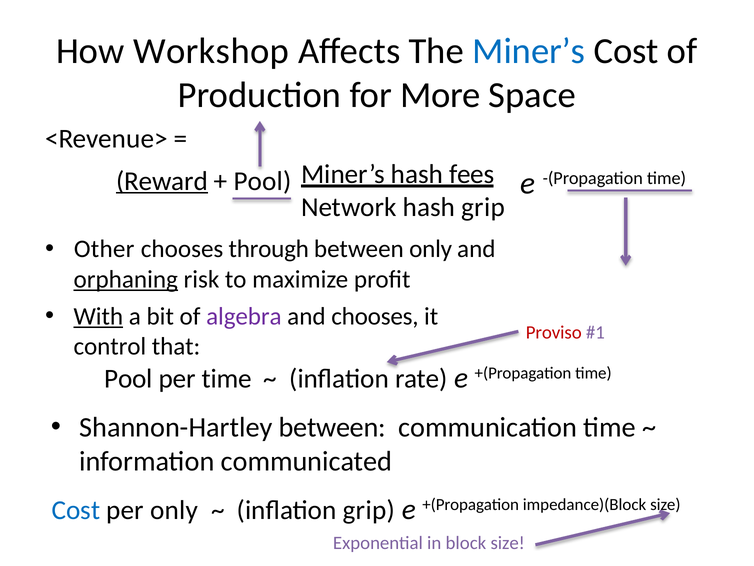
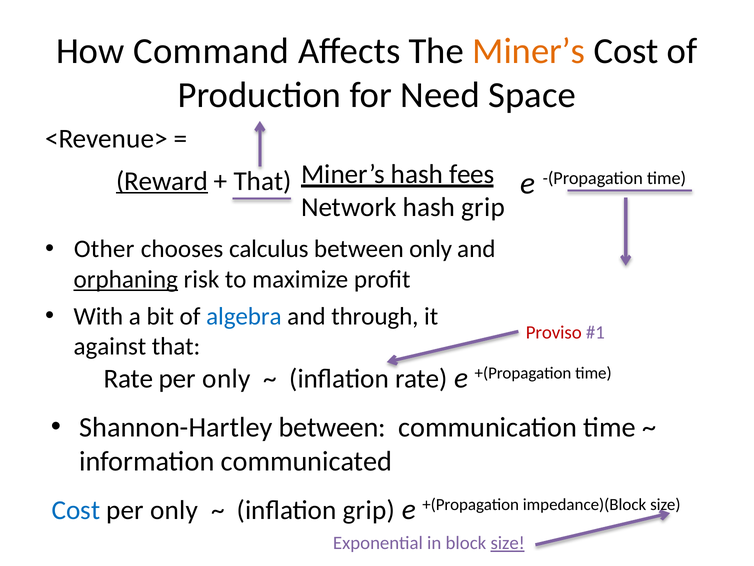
Workshop: Workshop -> Command
Miner’s at (529, 51) colour: blue -> orange
More: More -> Need
Pool at (263, 181): Pool -> That
through: through -> calculus
With underline: present -> none
algebra colour: purple -> blue
and chooses: chooses -> through
control: control -> against
Pool at (128, 378): Pool -> Rate
time at (227, 378): time -> only
size at (508, 543) underline: none -> present
